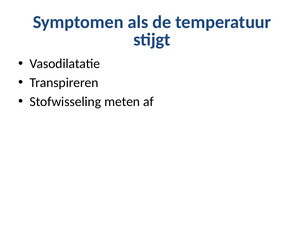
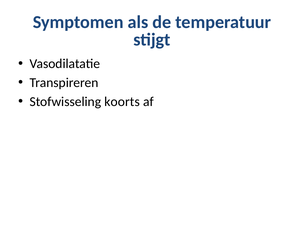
meten: meten -> koorts
